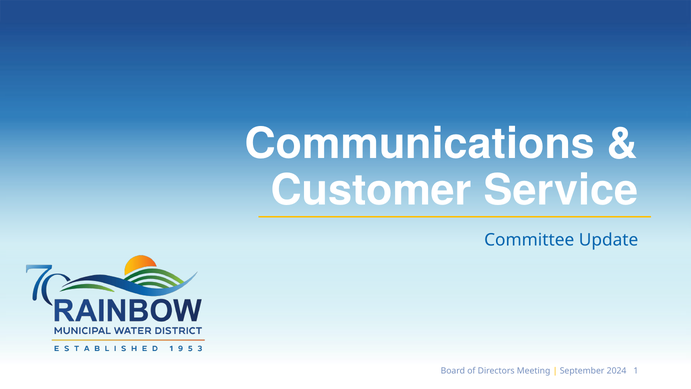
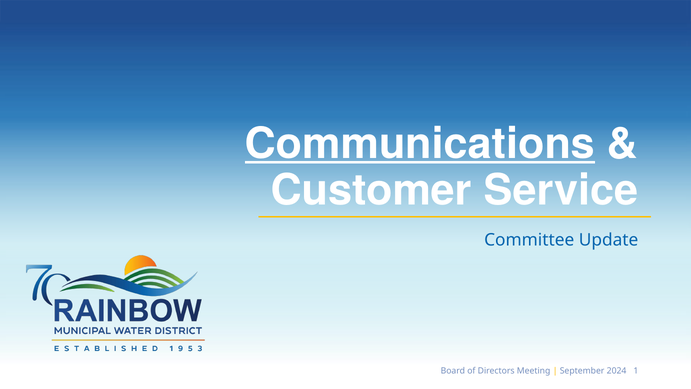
Communications underline: none -> present
